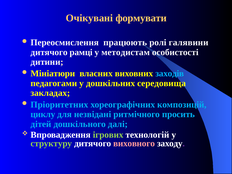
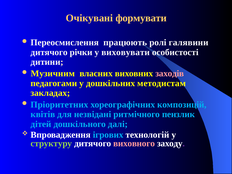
рамці: рамці -> річки
методистам: методистам -> виховувати
Мініатюри: Мініатюри -> Музичним
заходів colour: light blue -> pink
середовища: середовища -> методистам
циклу: циклу -> квітів
просить: просить -> пензлик
ігрових colour: light green -> light blue
